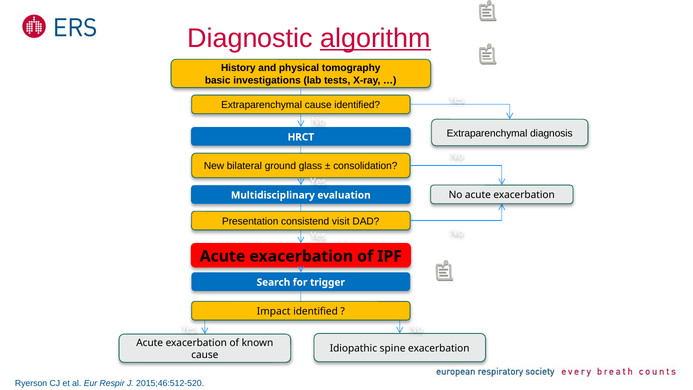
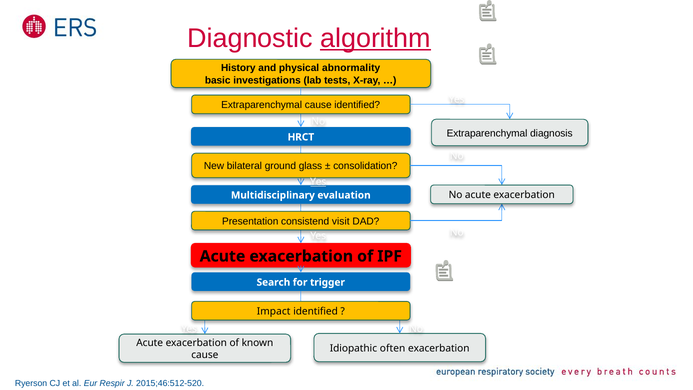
tomography: tomography -> abnormality
Yes at (318, 182) underline: none -> present
spine: spine -> often
